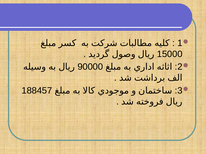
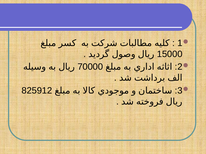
90000: 90000 -> 70000
188457: 188457 -> 825912
